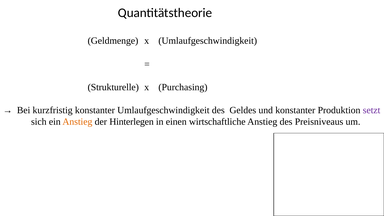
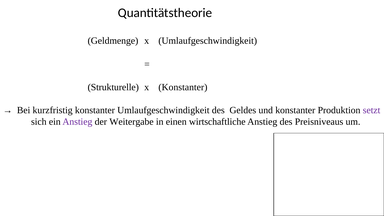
x Purchasing: Purchasing -> Konstanter
Anstieg at (77, 122) colour: orange -> purple
Hinterlegen: Hinterlegen -> Weitergabe
